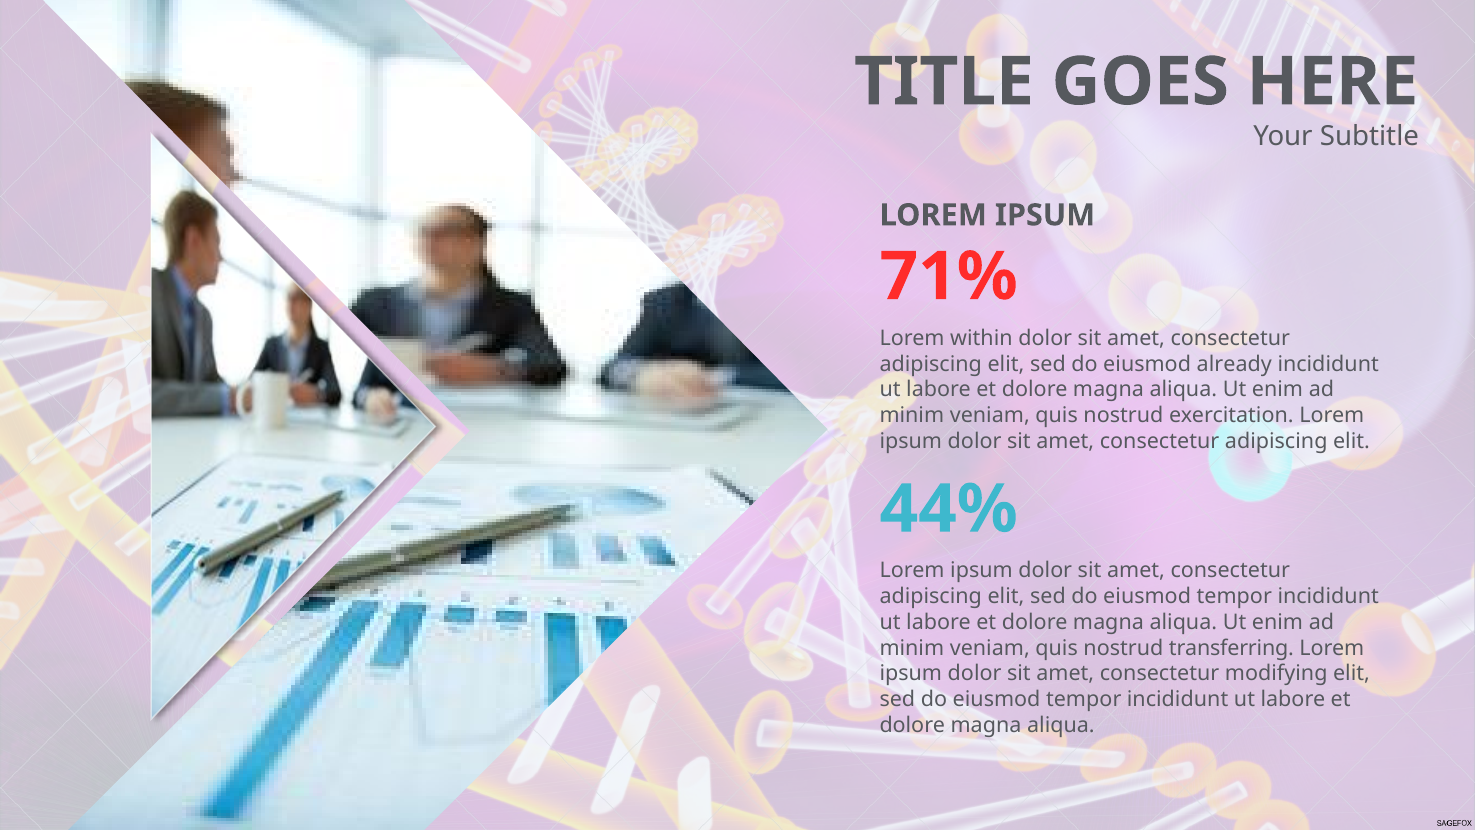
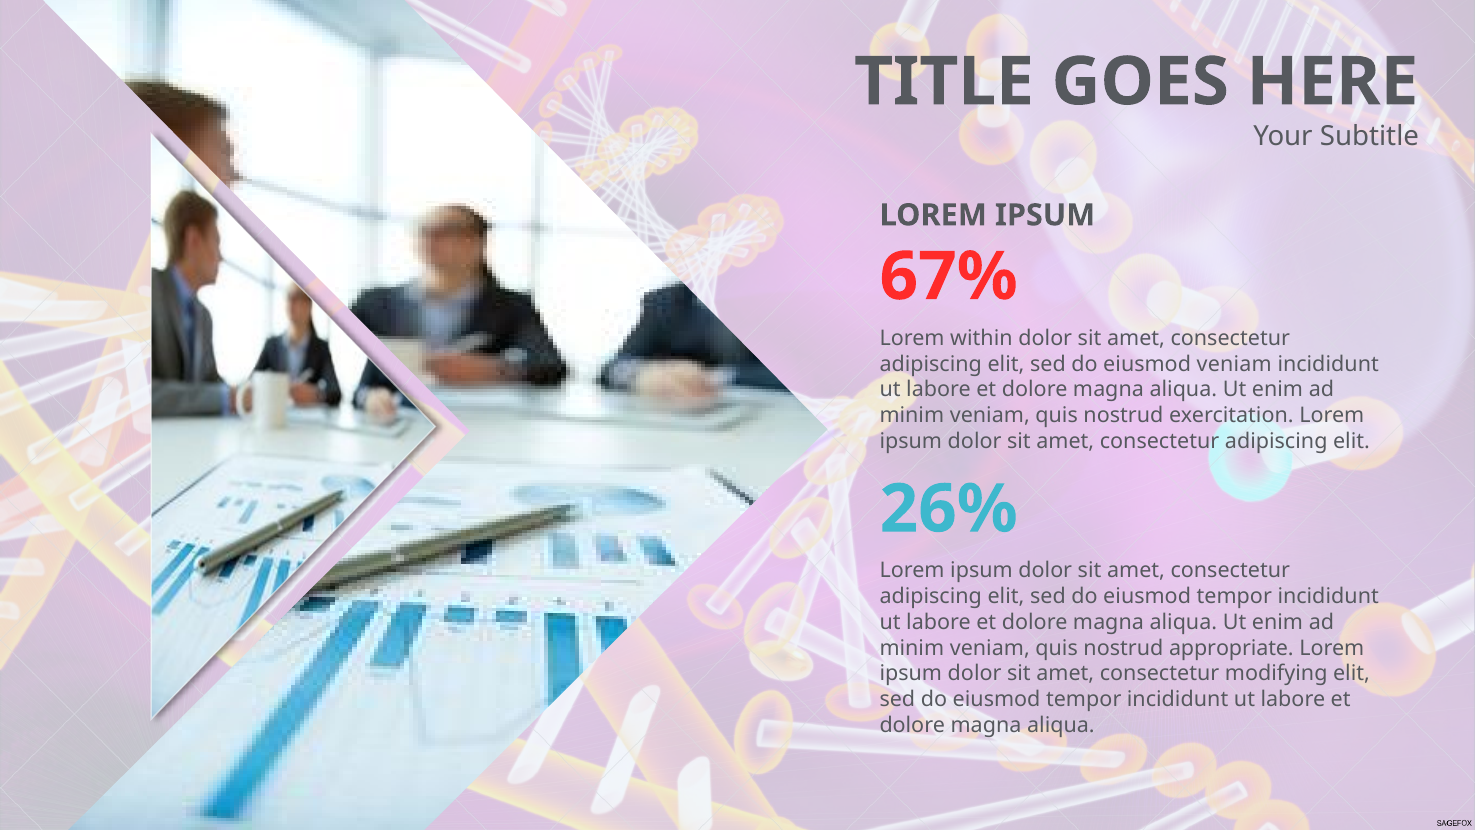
71%: 71% -> 67%
eiusmod already: already -> veniam
44%: 44% -> 26%
transferring: transferring -> appropriate
